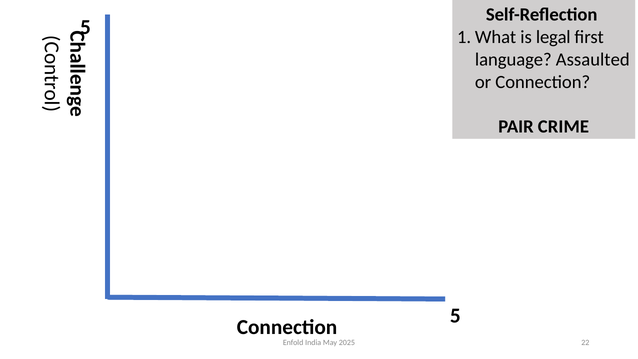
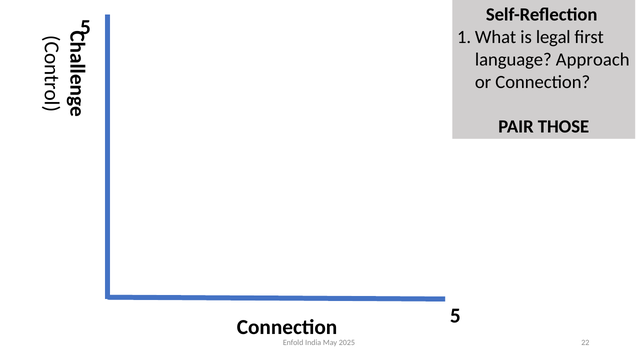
Assaulted: Assaulted -> Approach
CRIME: CRIME -> THOSE
